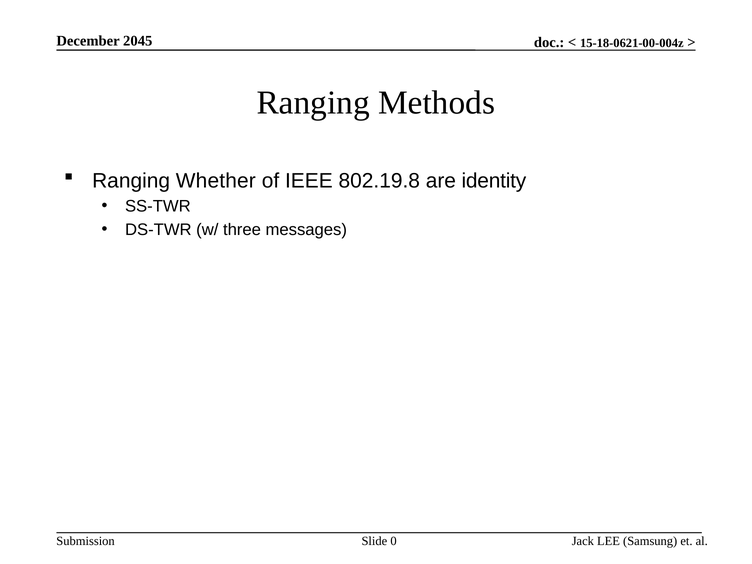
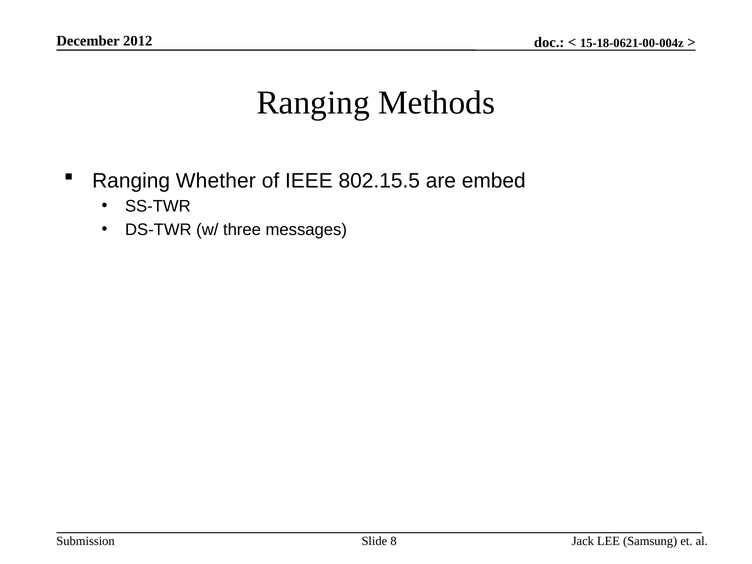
2045: 2045 -> 2012
802.19.8: 802.19.8 -> 802.15.5
identity: identity -> embed
0: 0 -> 8
